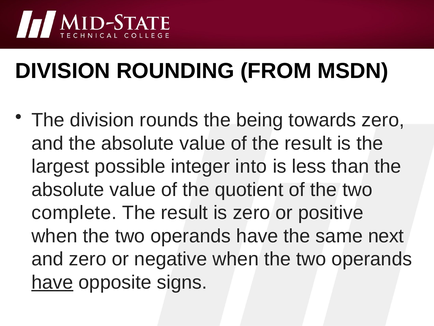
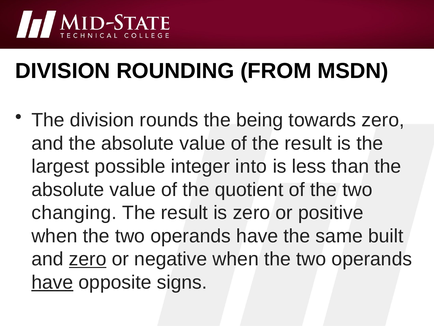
complete: complete -> changing
next: next -> built
zero at (88, 259) underline: none -> present
